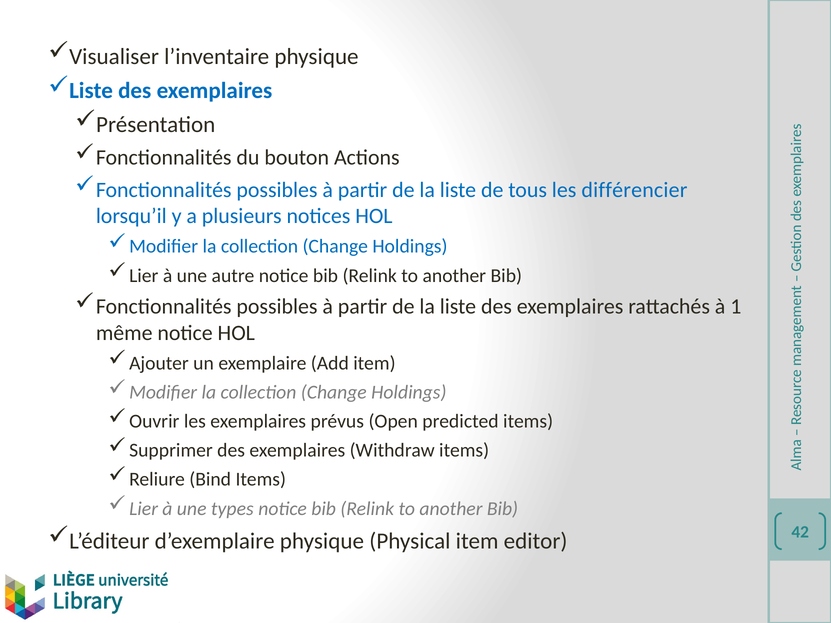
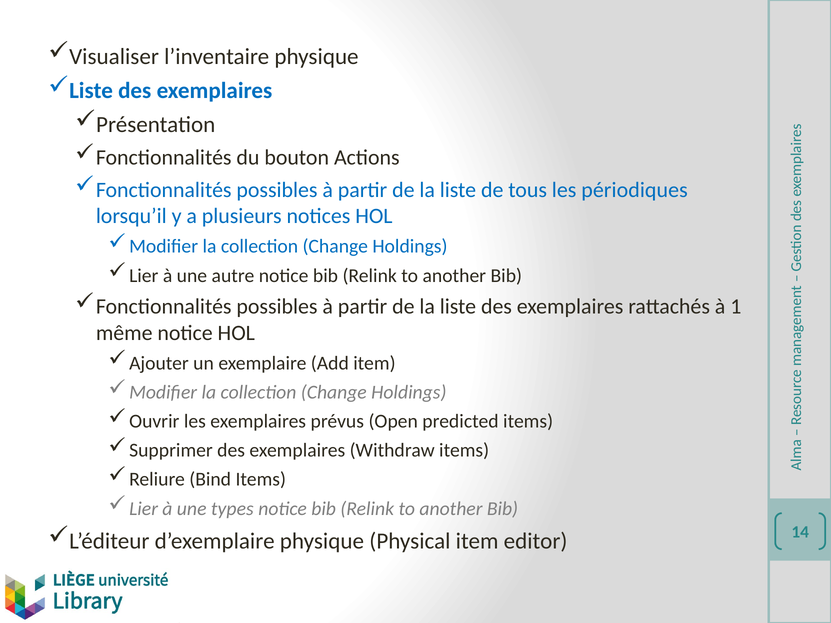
différencier: différencier -> périodiques
42: 42 -> 14
